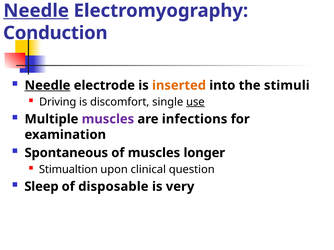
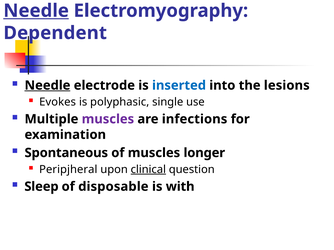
Conduction: Conduction -> Dependent
inserted colour: orange -> blue
stimuli: stimuli -> lesions
Driving: Driving -> Evokes
discomfort: discomfort -> polyphasic
use underline: present -> none
Stimualtion: Stimualtion -> Peripjheral
clinical underline: none -> present
very: very -> with
